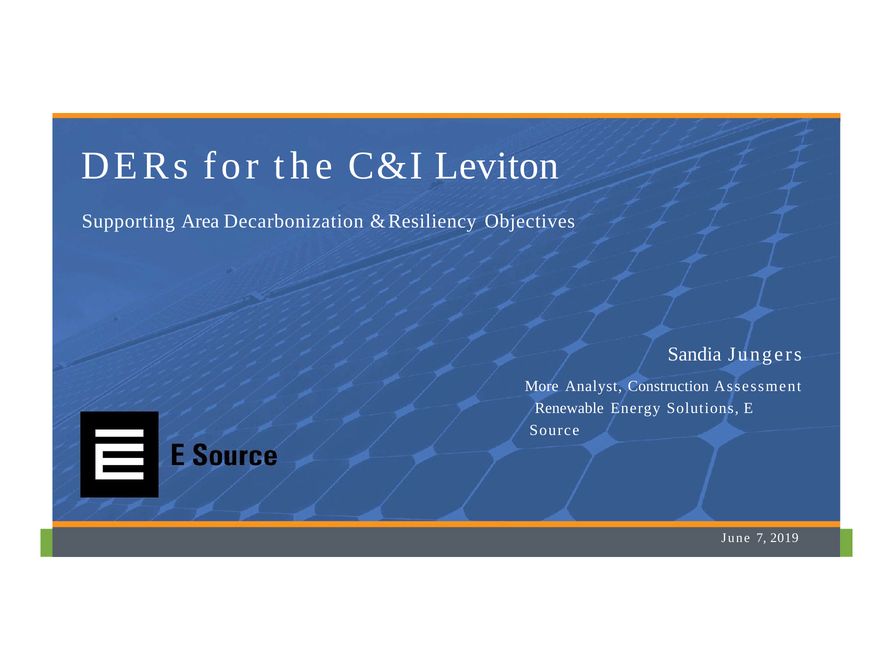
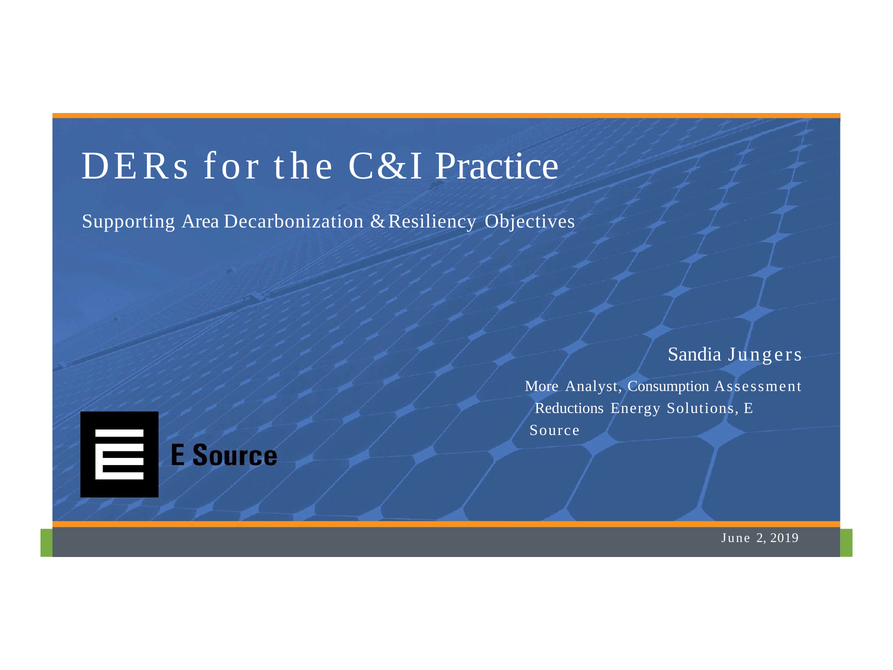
Leviton: Leviton -> Practice
Construction: Construction -> Consumption
Renewable: Renewable -> Reductions
7: 7 -> 2
